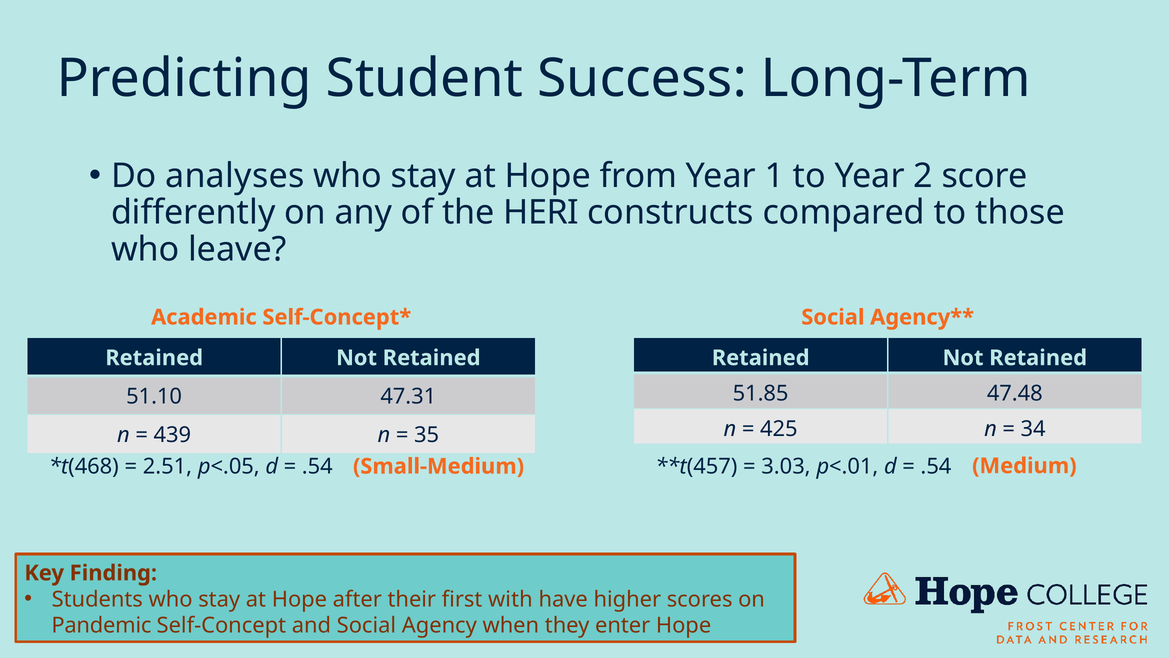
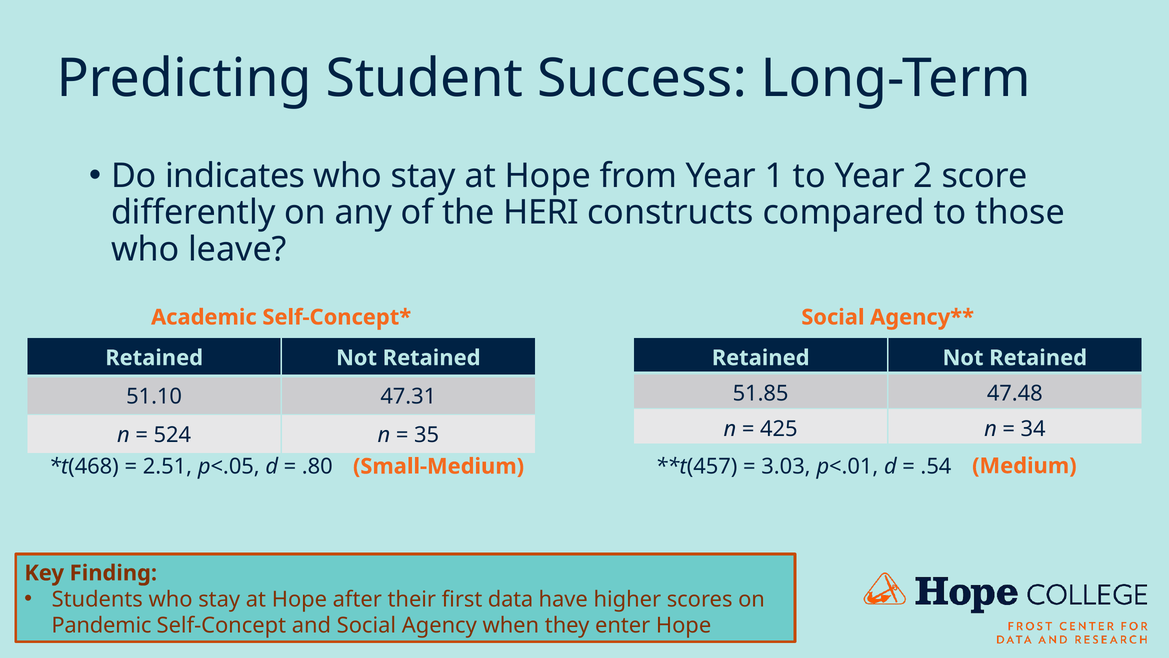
analyses: analyses -> indicates
439: 439 -> 524
.54 at (317, 466): .54 -> .80
with: with -> data
